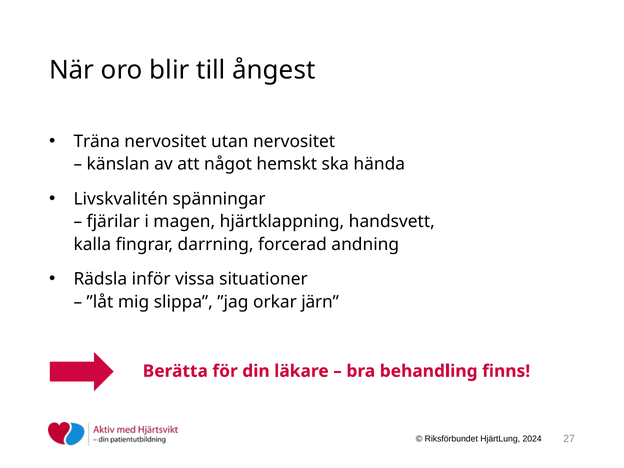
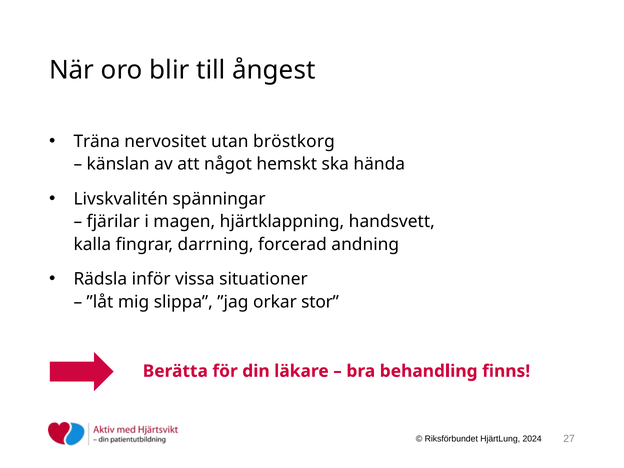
utan nervositet: nervositet -> bröstkorg
järn: järn -> stor
